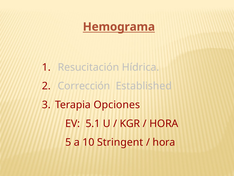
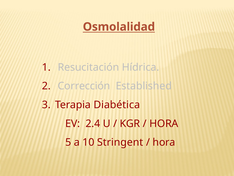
Hemograma: Hemograma -> Osmolalidad
Opciones: Opciones -> Diabética
5.1: 5.1 -> 2.4
